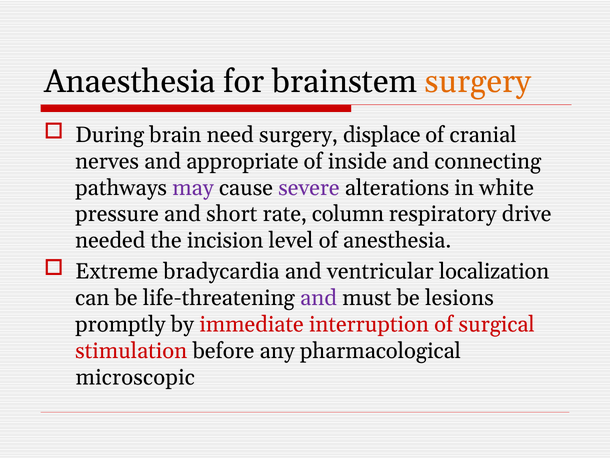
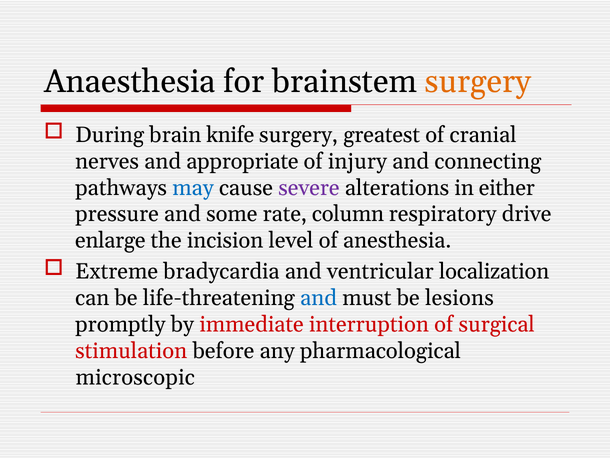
need: need -> knife
displace: displace -> greatest
inside: inside -> injury
may colour: purple -> blue
white: white -> either
short: short -> some
needed: needed -> enlarge
and at (319, 298) colour: purple -> blue
